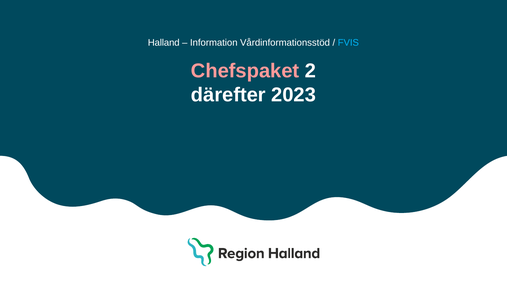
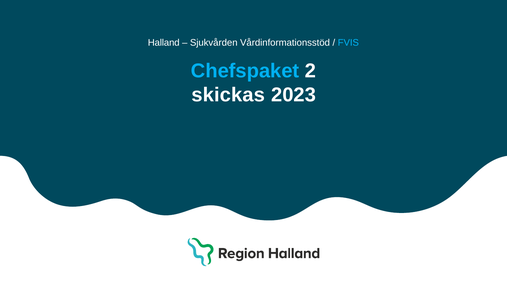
Information: Information -> Sjukvården
Chefspaket colour: pink -> light blue
därefter: därefter -> skickas
